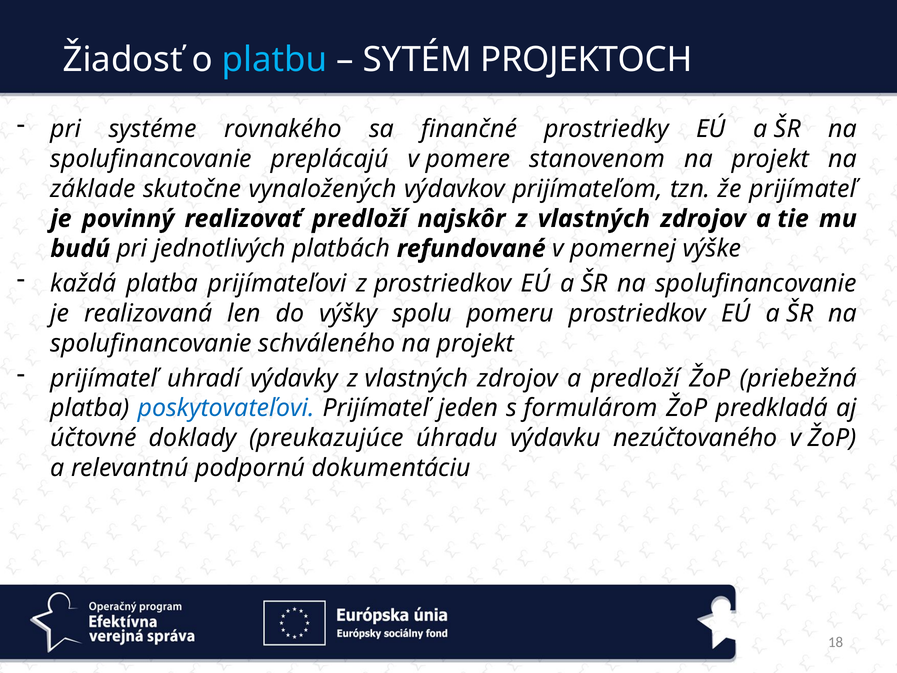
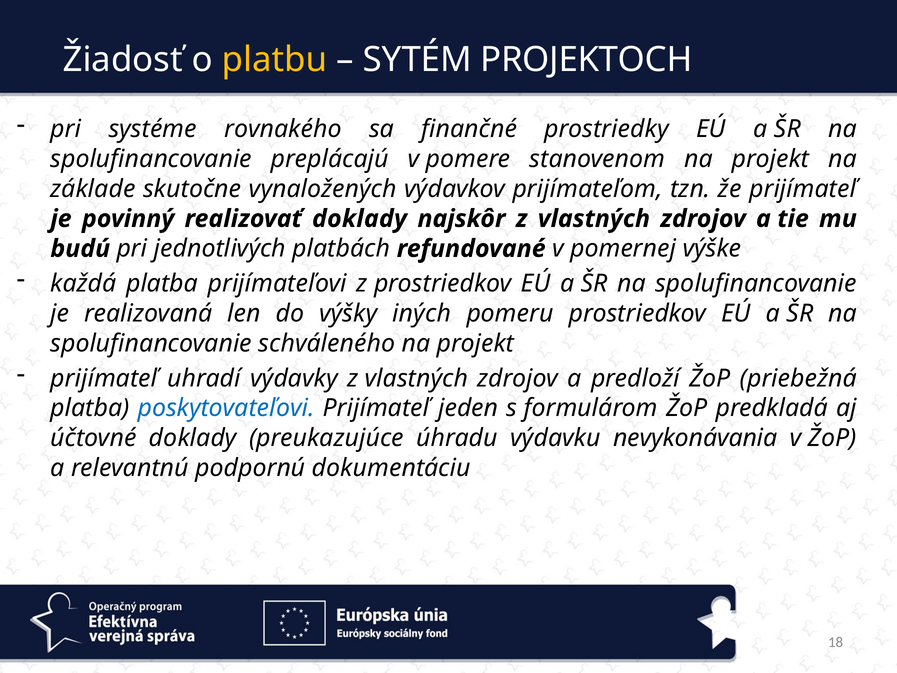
platbu colour: light blue -> yellow
realizovať predloží: predloží -> doklady
spolu: spolu -> iných
nezúčtovaného: nezúčtovaného -> nevykonávania
